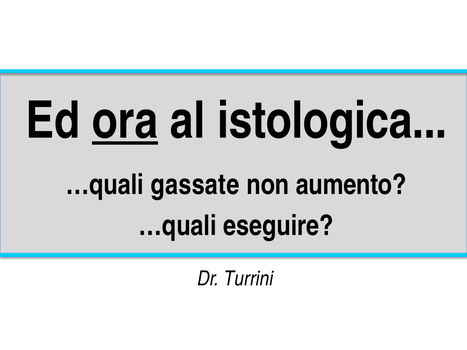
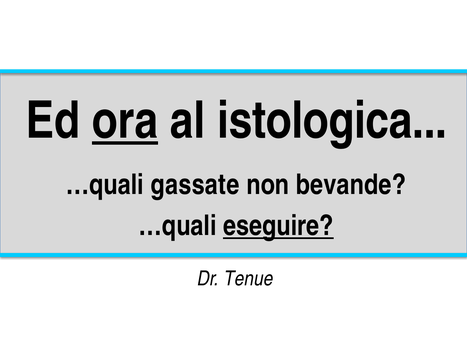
aumento: aumento -> bevande
eseguire underline: none -> present
Turrini: Turrini -> Tenue
